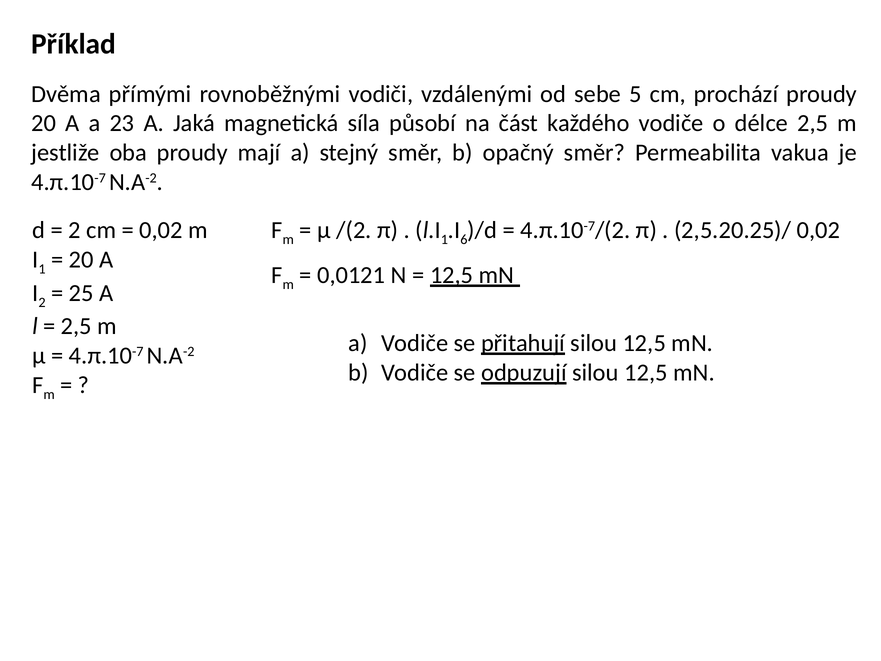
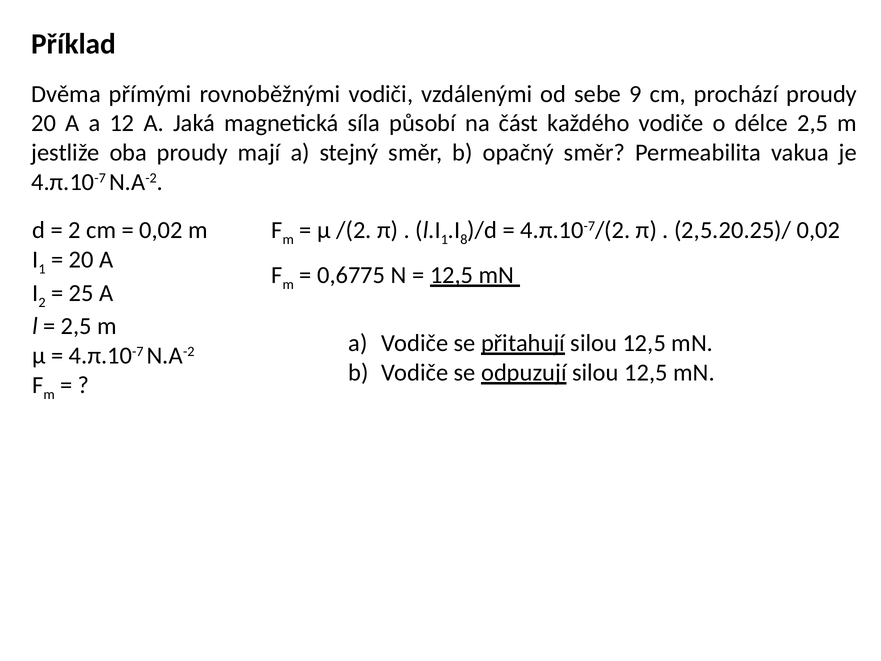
5: 5 -> 9
23: 23 -> 12
6: 6 -> 8
0,0121: 0,0121 -> 0,6775
